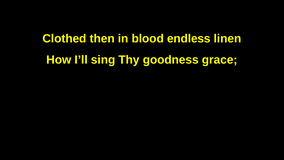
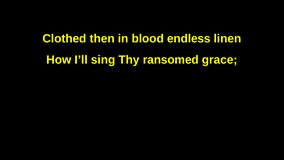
goodness: goodness -> ransomed
